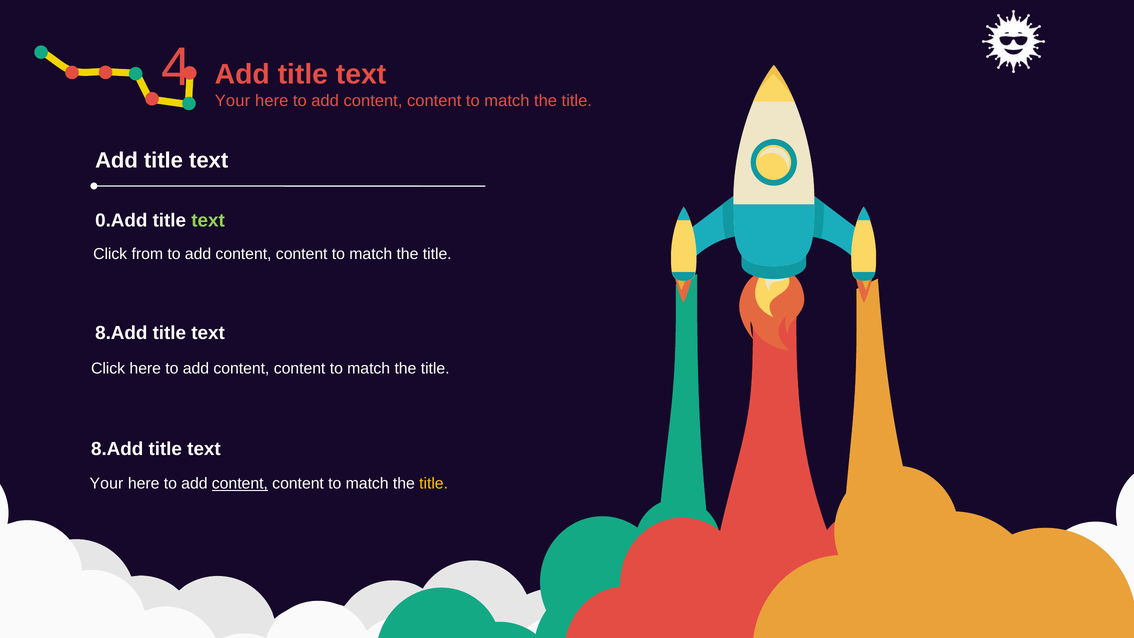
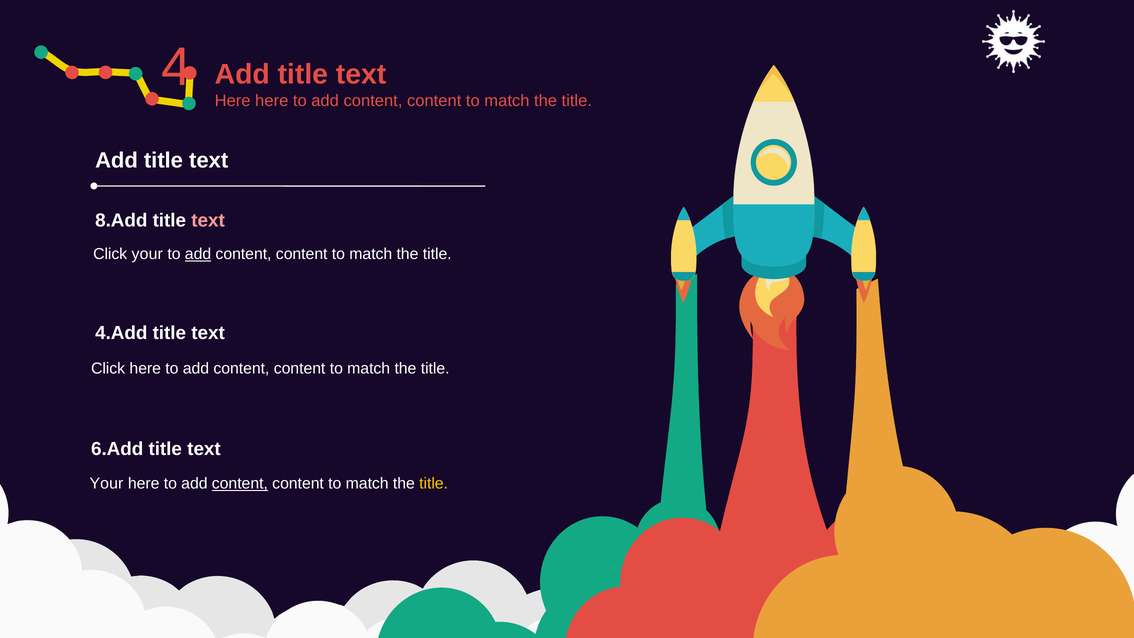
Your at (233, 101): Your -> Here
0.Add: 0.Add -> 8.Add
text at (208, 220) colour: light green -> pink
Click from: from -> your
add at (198, 254) underline: none -> present
8.Add at (121, 333): 8.Add -> 4.Add
8.Add at (117, 449): 8.Add -> 6.Add
